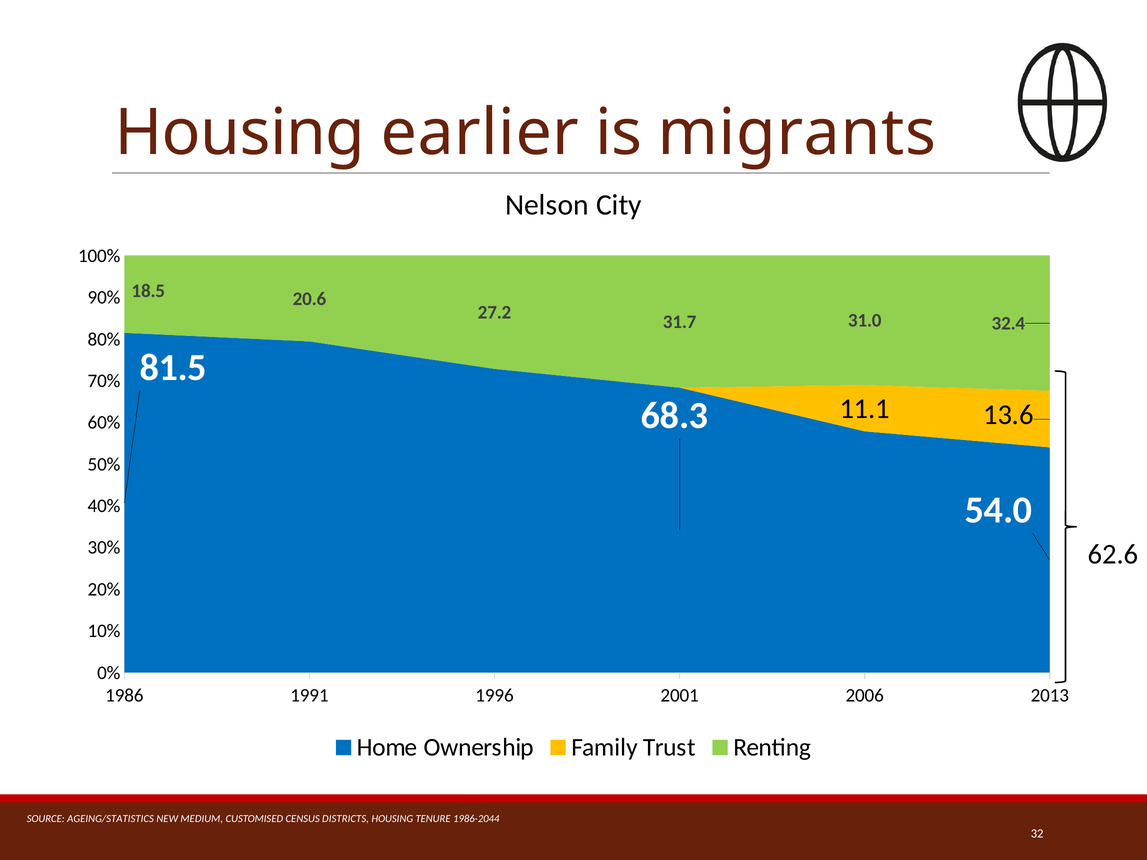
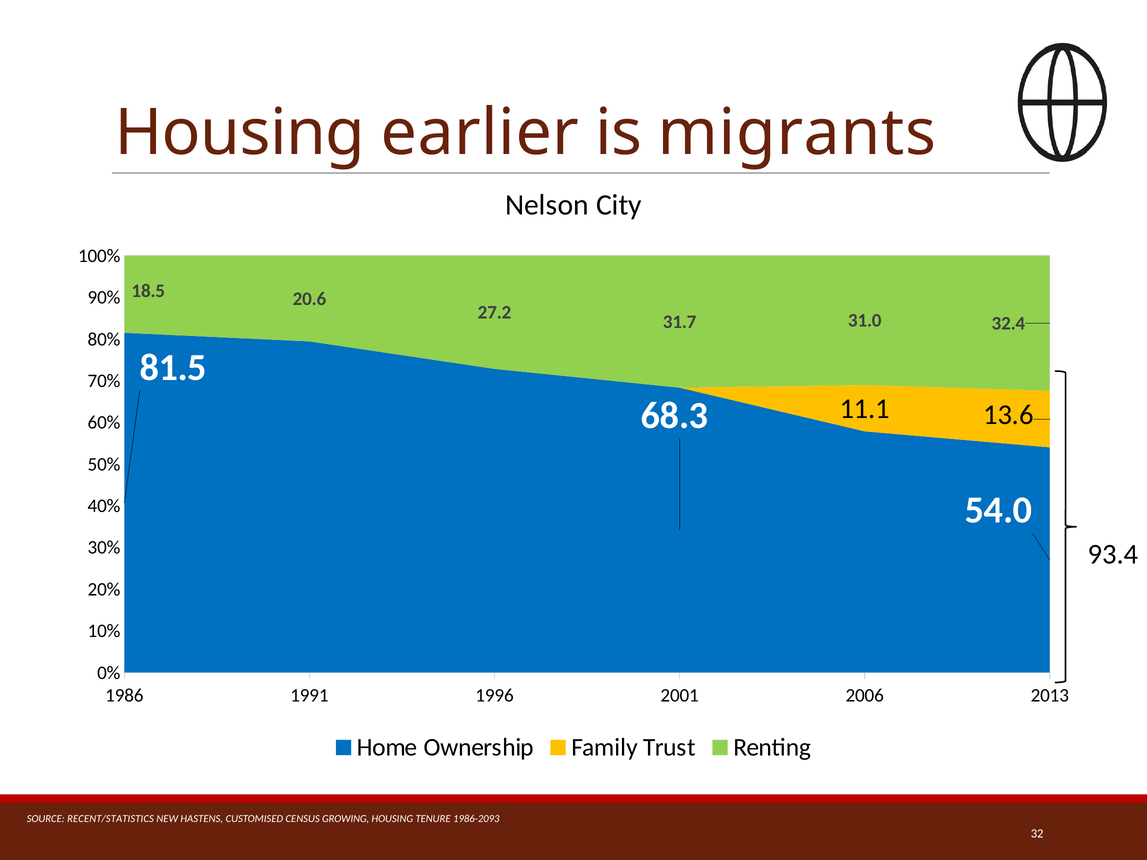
62.6: 62.6 -> 93.4
AGEING/STATISTICS: AGEING/STATISTICS -> RECENT/STATISTICS
MEDIUM: MEDIUM -> HASTENS
DISTRICTS: DISTRICTS -> GROWING
1986-2044: 1986-2044 -> 1986-2093
